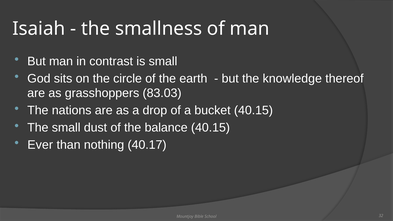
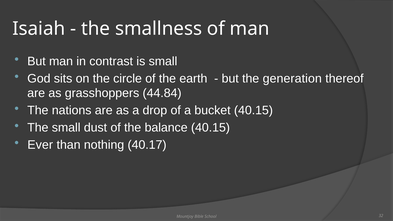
knowledge: knowledge -> generation
83.03: 83.03 -> 44.84
